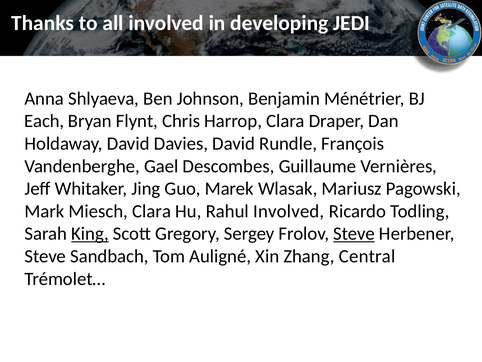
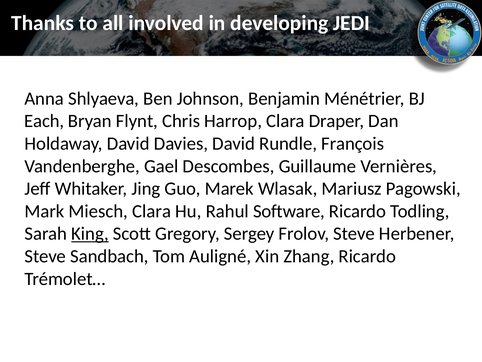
Rahul Involved: Involved -> Software
Steve at (354, 233) underline: present -> none
Zhang Central: Central -> Ricardo
